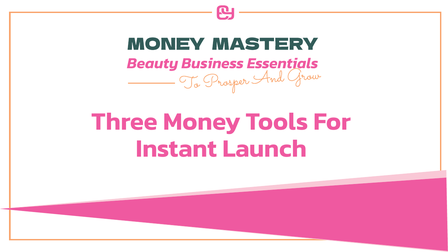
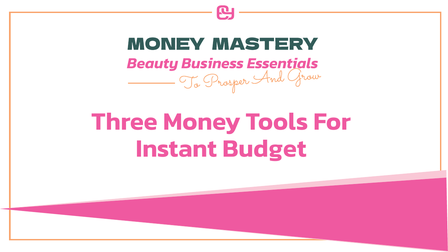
Launch: Launch -> Budget
